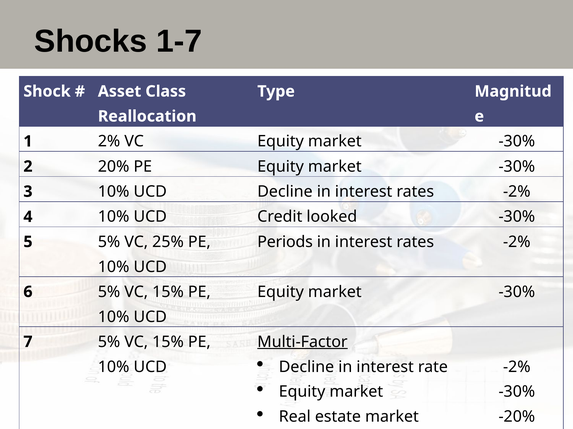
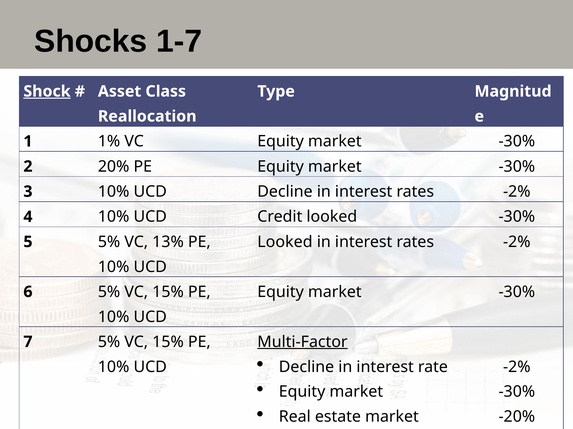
Shock underline: none -> present
2%: 2% -> 1%
Periods at (285, 242): Periods -> Looked
25%: 25% -> 13%
